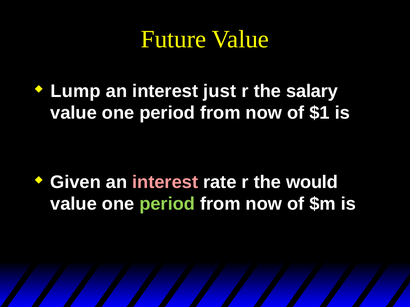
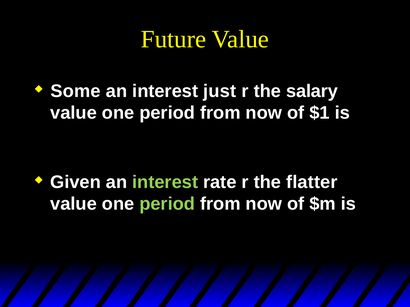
Lump: Lump -> Some
interest at (165, 182) colour: pink -> light green
would: would -> flatter
